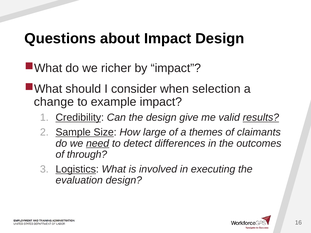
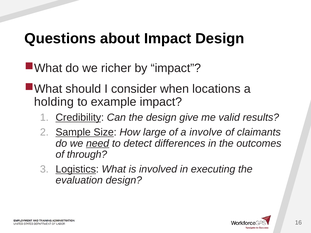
selection: selection -> locations
change: change -> holding
results underline: present -> none
themes: themes -> involve
